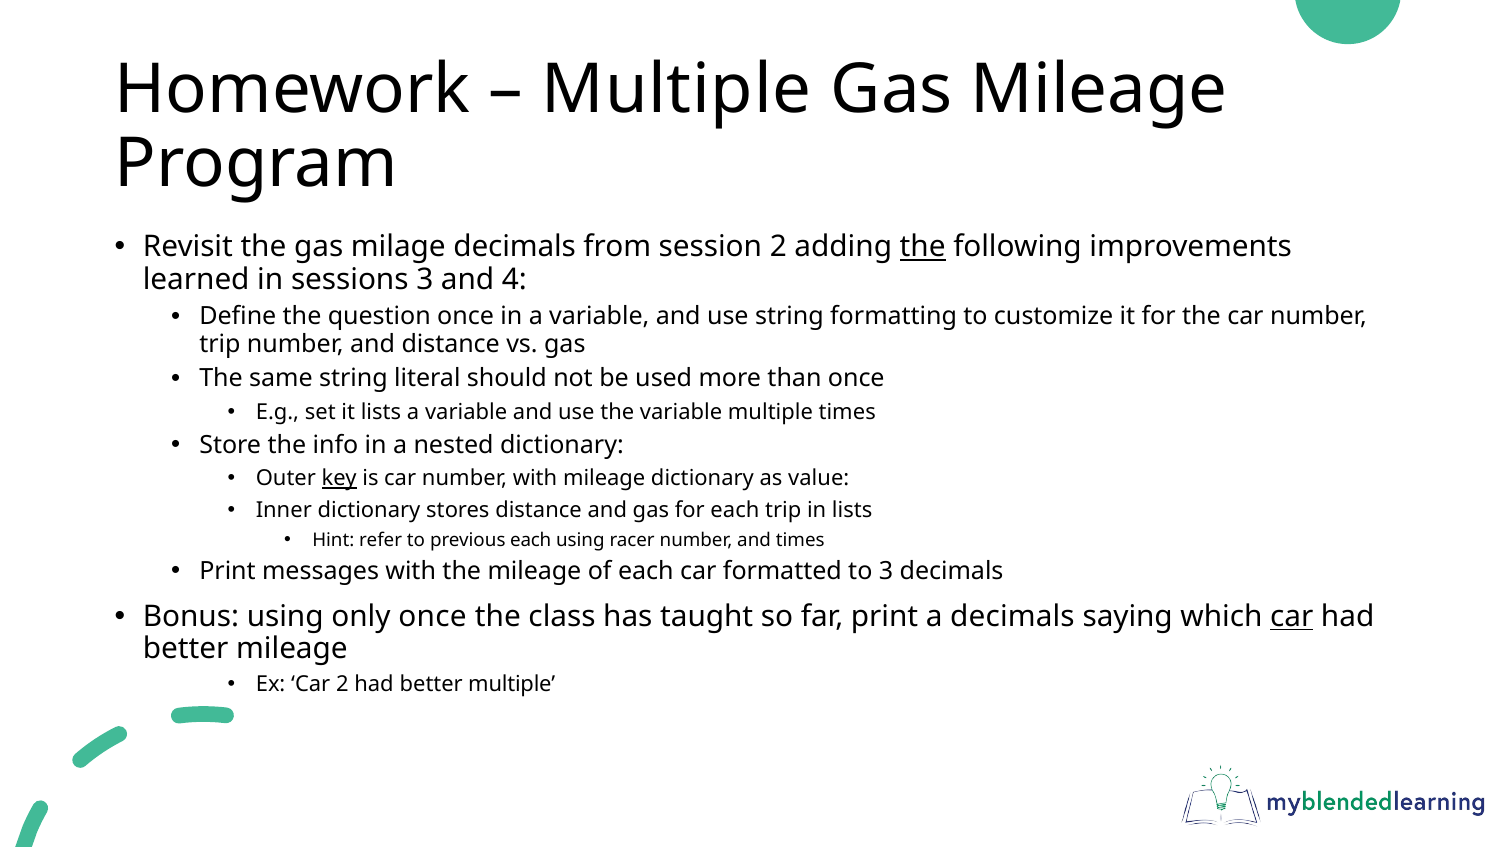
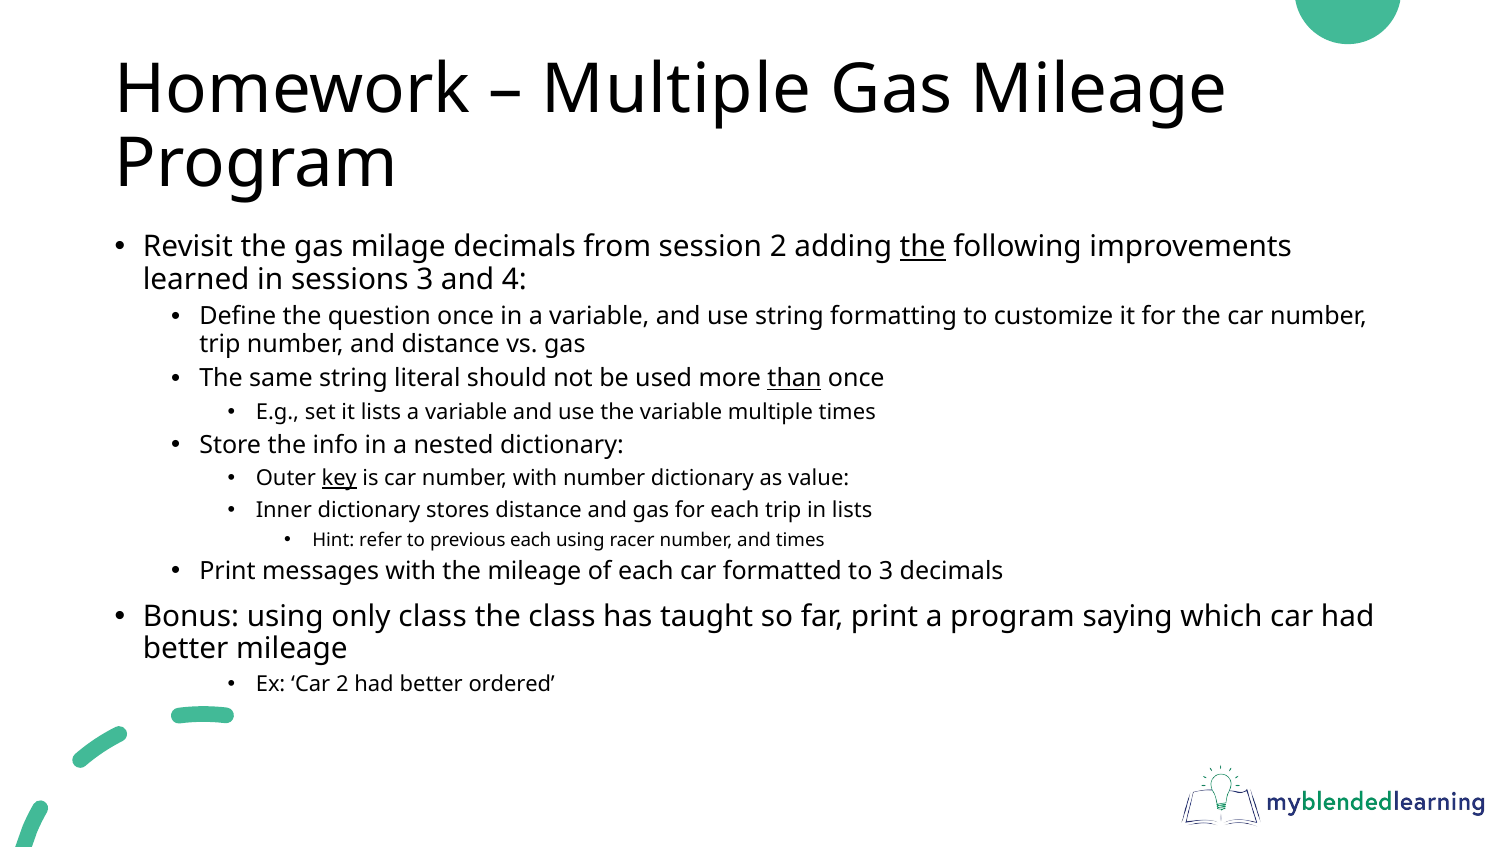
than underline: none -> present
with mileage: mileage -> number
only once: once -> class
a decimals: decimals -> program
car at (1292, 616) underline: present -> none
better multiple: multiple -> ordered
